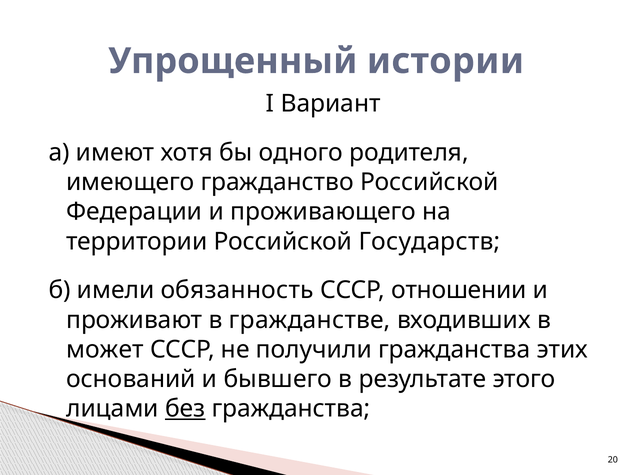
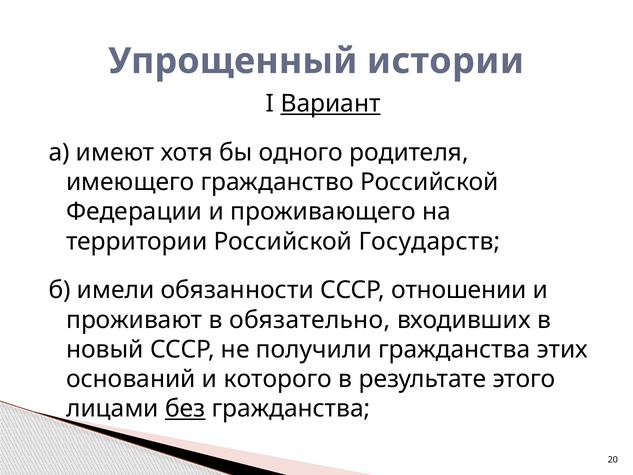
Вариант underline: none -> present
обязанность: обязанность -> обязанности
гражданстве: гражданстве -> обязательно
может: может -> новый
бывшего: бывшего -> которого
